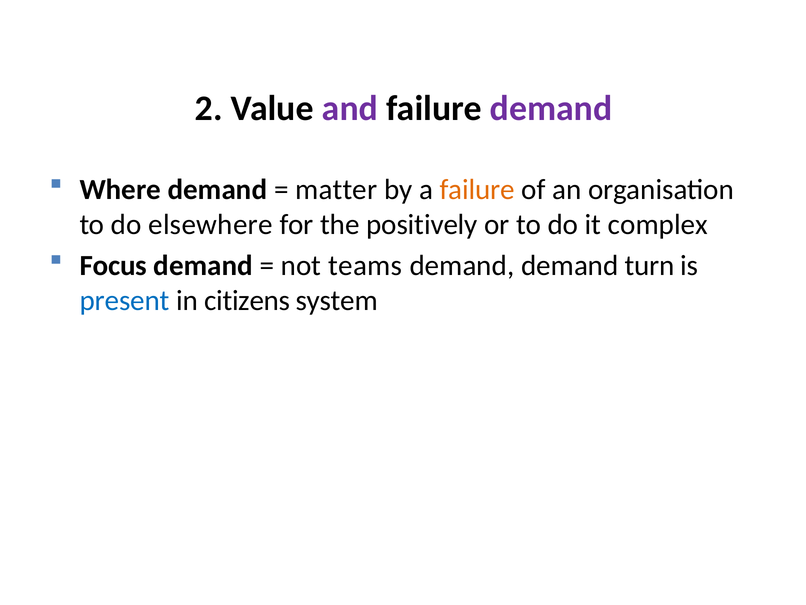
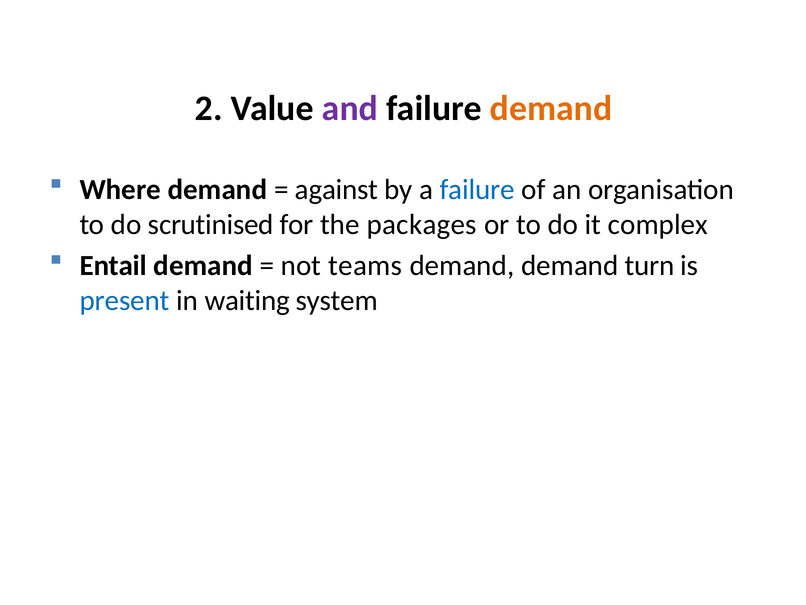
demand at (551, 108) colour: purple -> orange
matter: matter -> against
failure at (477, 189) colour: orange -> blue
elsewhere: elsewhere -> scrutinised
positively: positively -> packages
Focus: Focus -> Entail
citizens: citizens -> waiting
